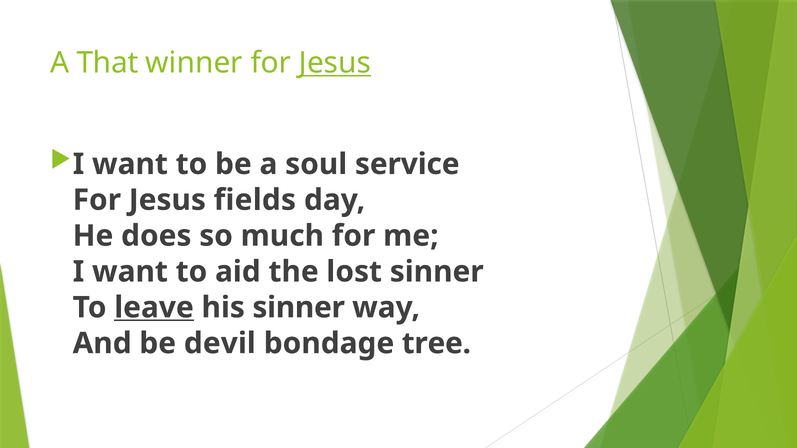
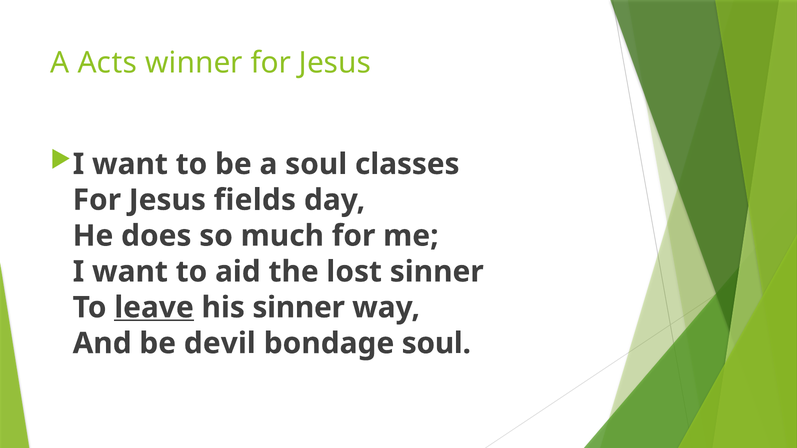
That: That -> Acts
Jesus at (335, 63) underline: present -> none
service: service -> classes
bondage tree: tree -> soul
